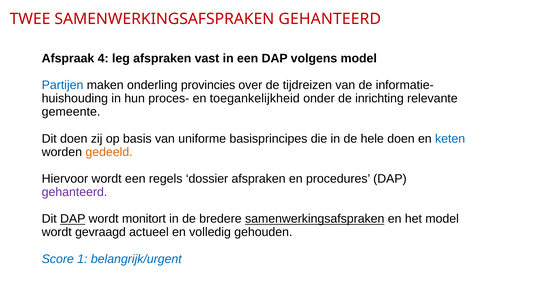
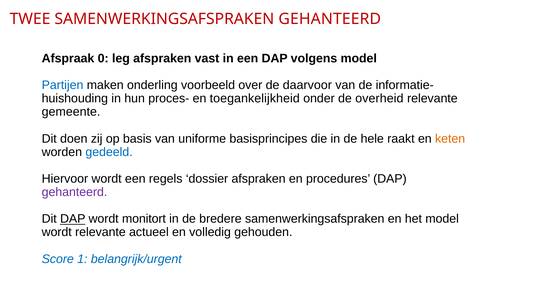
4: 4 -> 0
provincies: provincies -> voorbeeld
tijdreizen: tijdreizen -> daarvoor
inrichting: inrichting -> overheid
hele doen: doen -> raakt
keten colour: blue -> orange
gedeeld colour: orange -> blue
samenwerkingsafspraken at (315, 219) underline: present -> none
wordt gevraagd: gevraagd -> relevante
